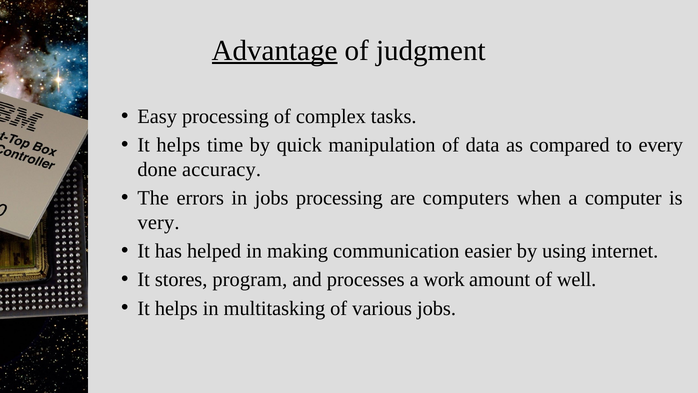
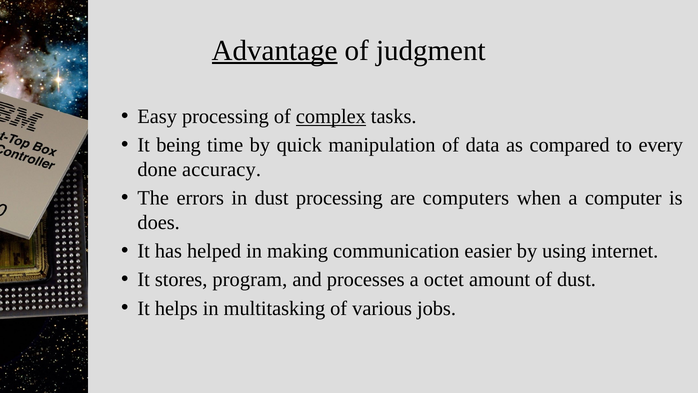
complex underline: none -> present
helps at (178, 145): helps -> being
in jobs: jobs -> dust
very: very -> does
work: work -> octet
of well: well -> dust
